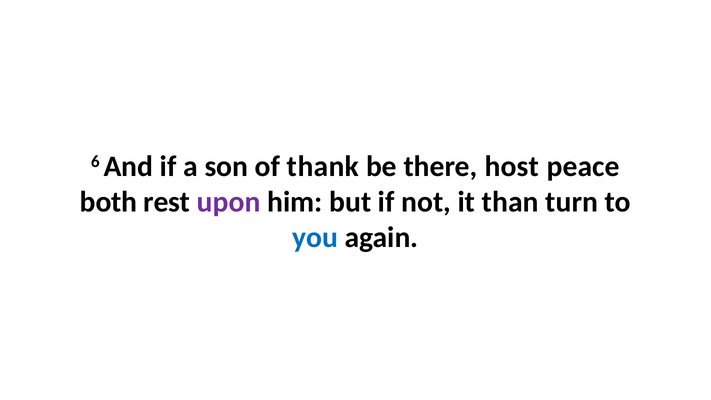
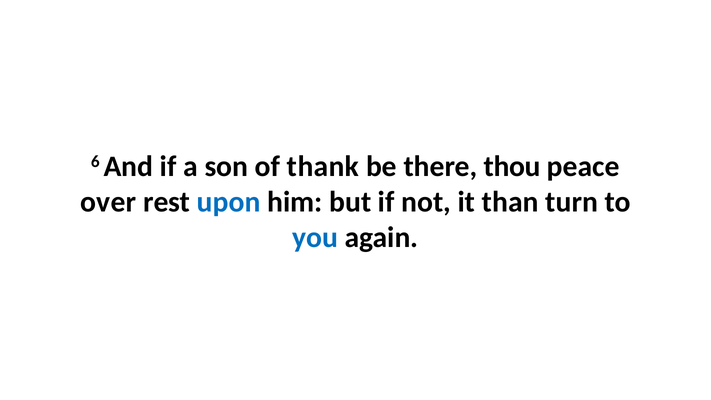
host: host -> thou
both: both -> over
upon colour: purple -> blue
